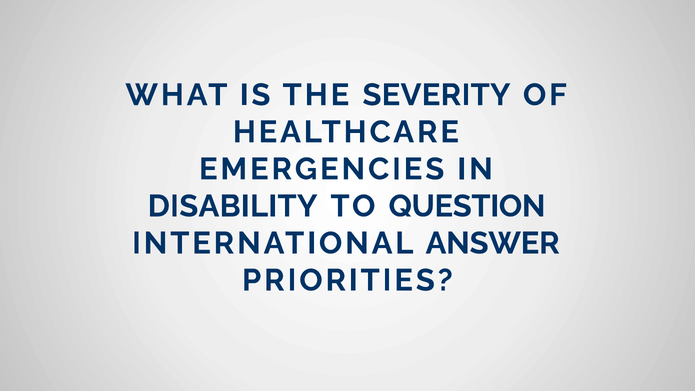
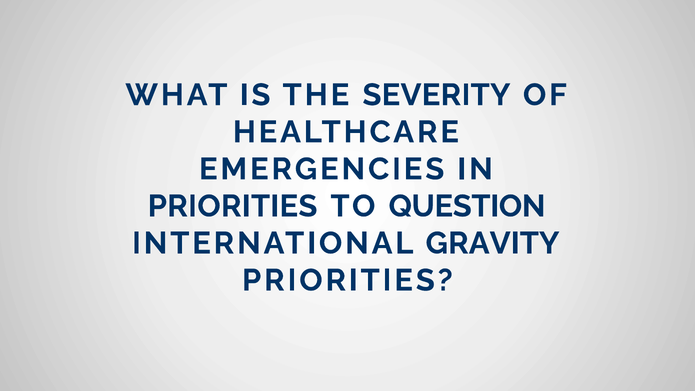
DISABILITY at (233, 206): DISABILITY -> PRIORITIES
ANSWER: ANSWER -> GRAVITY
